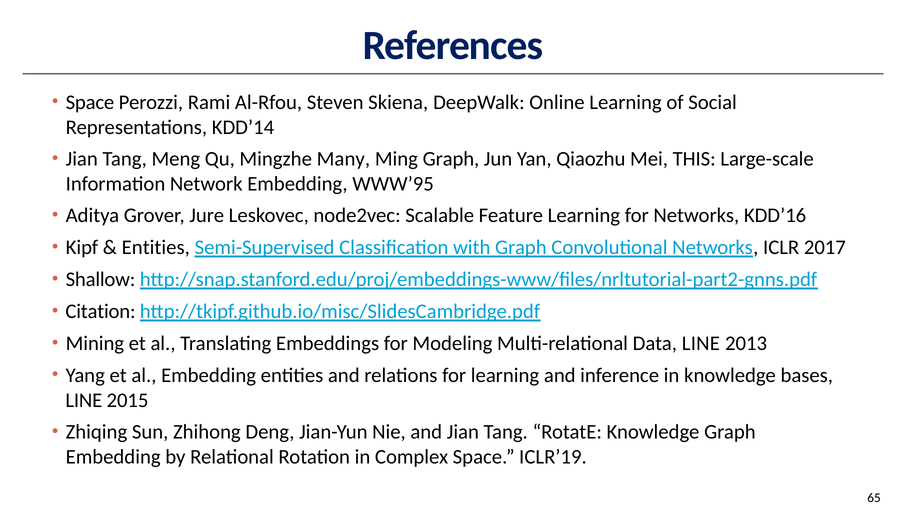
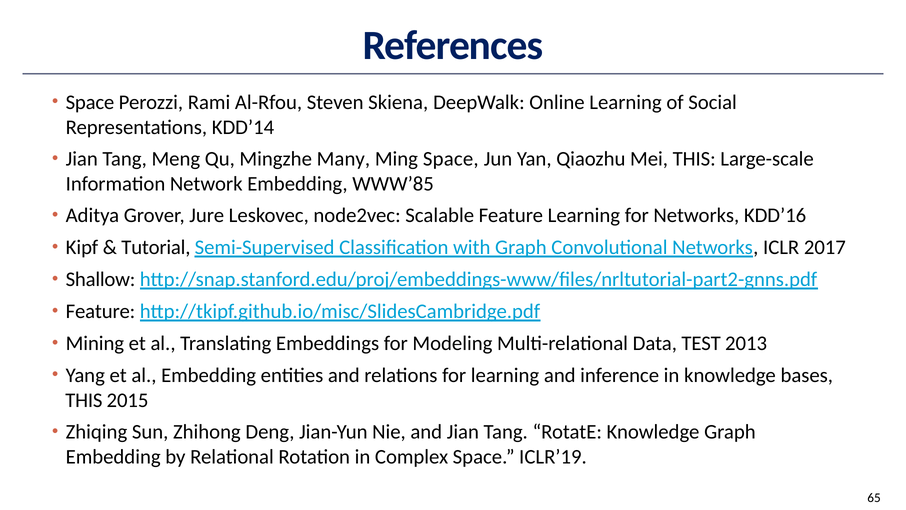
Ming Graph: Graph -> Space
WWW’95: WWW’95 -> WWW’85
Entities at (156, 247): Entities -> Tutorial
Citation at (101, 311): Citation -> Feature
Data LINE: LINE -> TEST
LINE at (84, 400): LINE -> THIS
